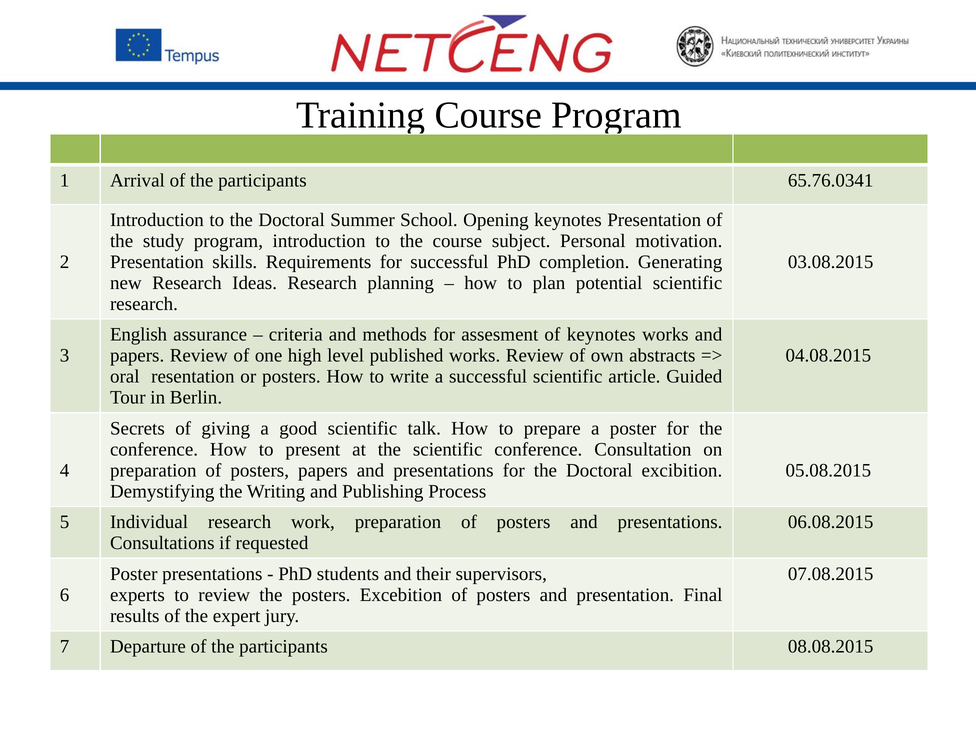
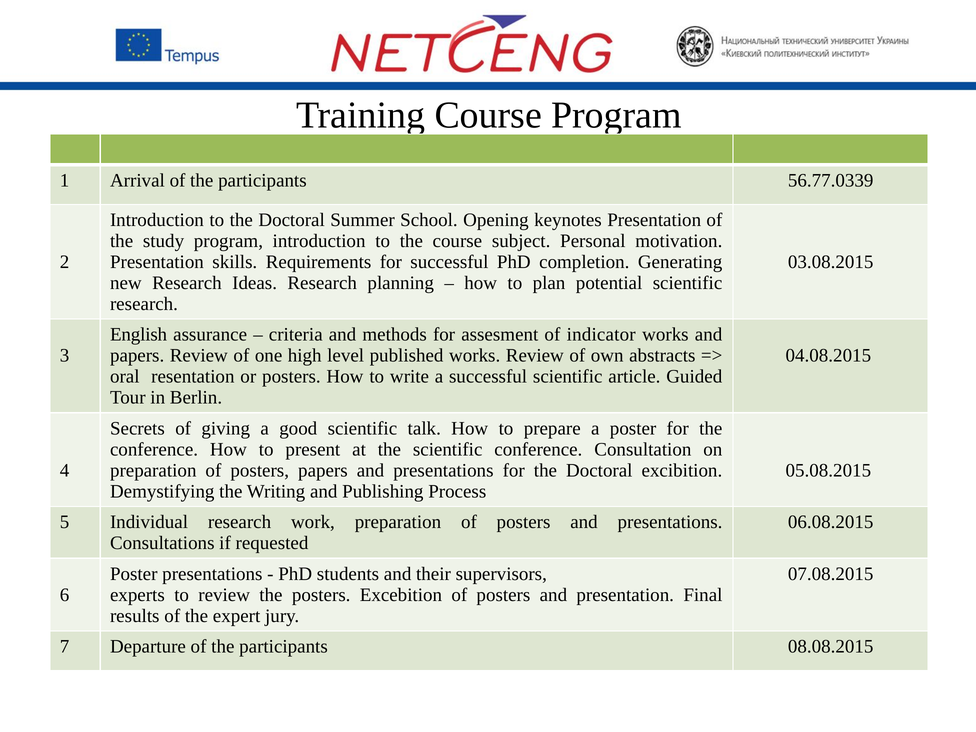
65.76.0341: 65.76.0341 -> 56.77.0339
of keynotes: keynotes -> indicator
